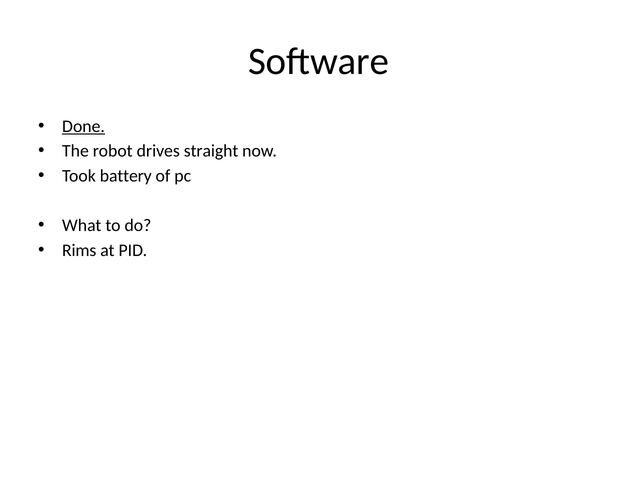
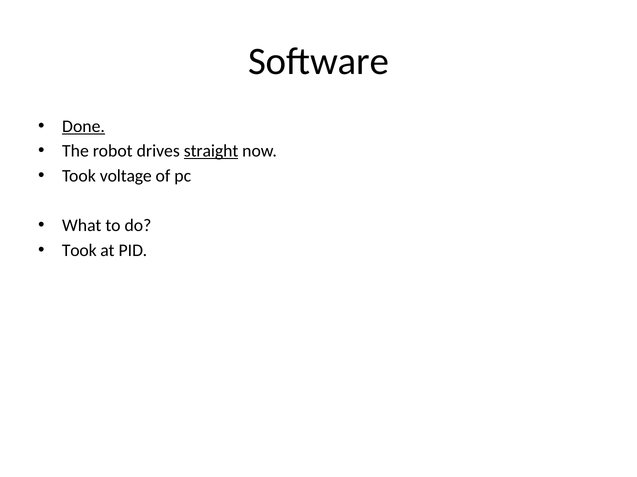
straight underline: none -> present
battery: battery -> voltage
Rims at (79, 251): Rims -> Took
